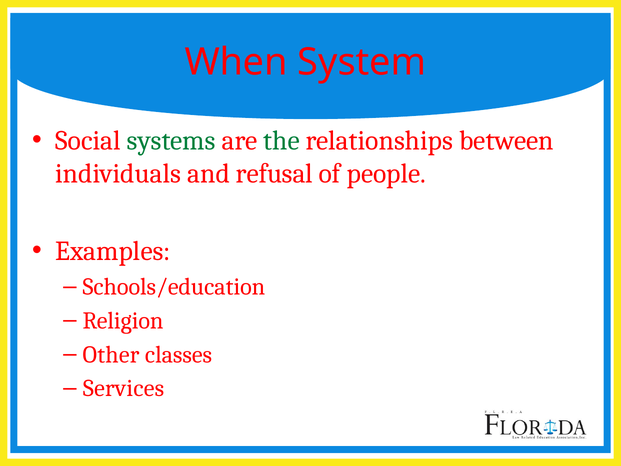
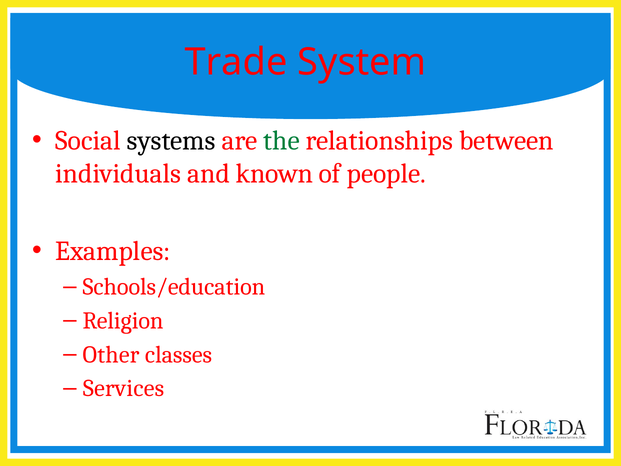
When: When -> Trade
systems colour: green -> black
refusal: refusal -> known
